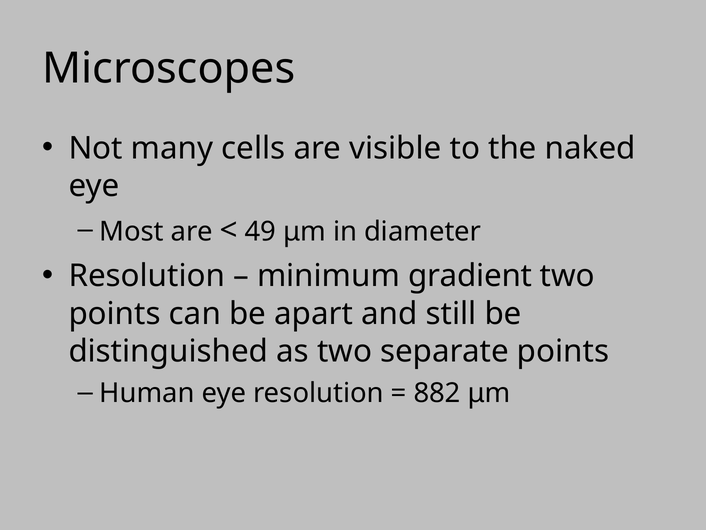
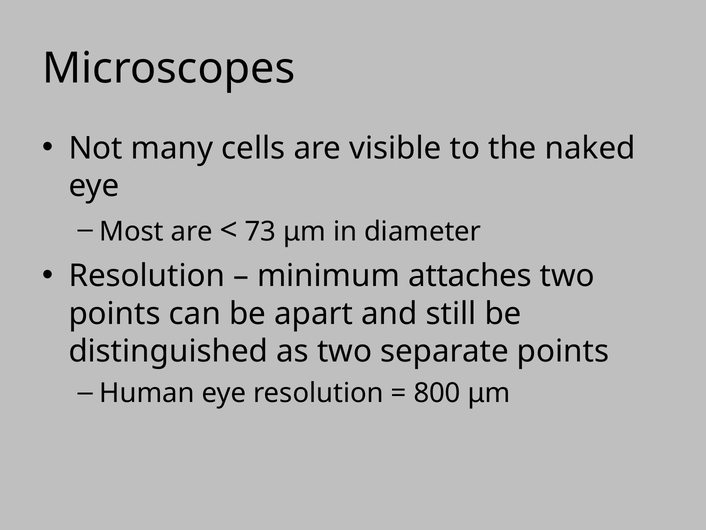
49: 49 -> 73
gradient: gradient -> attaches
882: 882 -> 800
